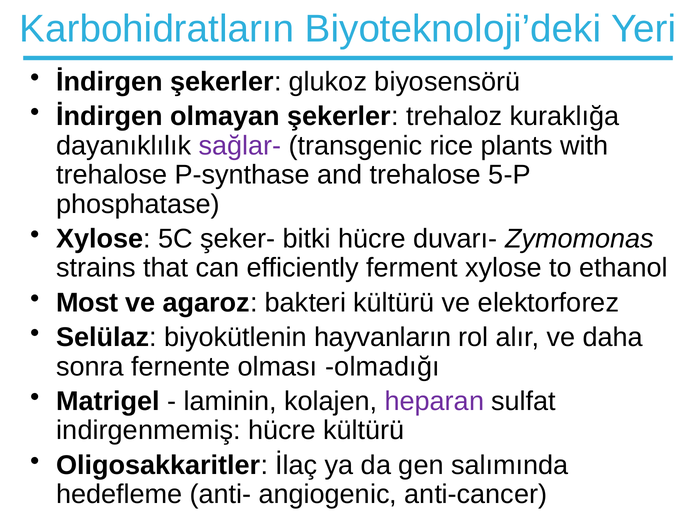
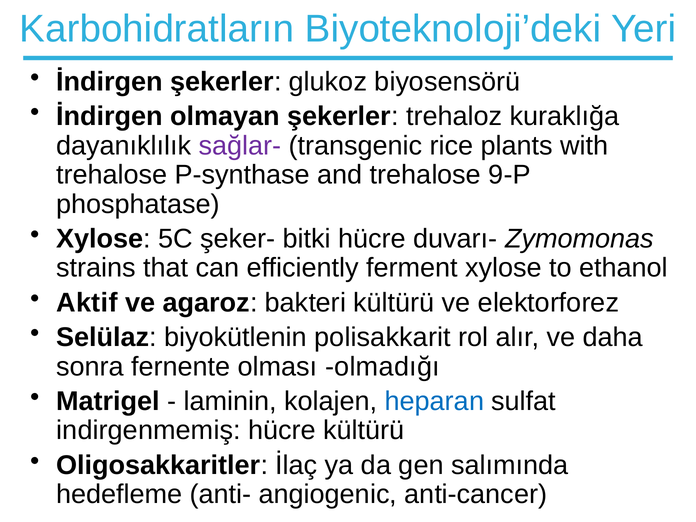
5-P: 5-P -> 9-P
Most: Most -> Aktif
hayvanların: hayvanların -> polisakkarit
heparan colour: purple -> blue
